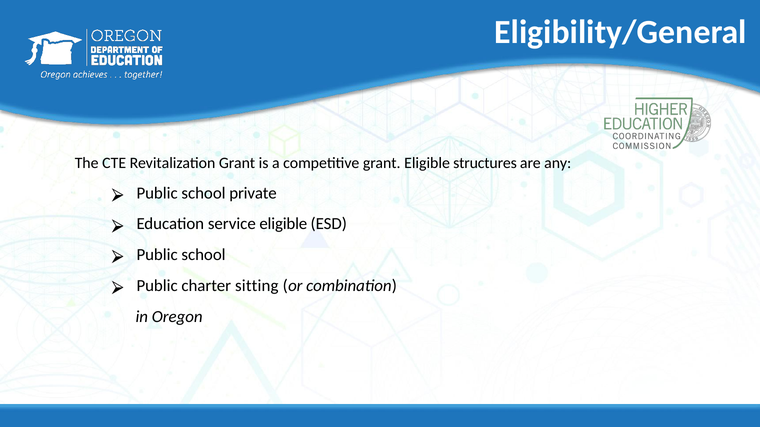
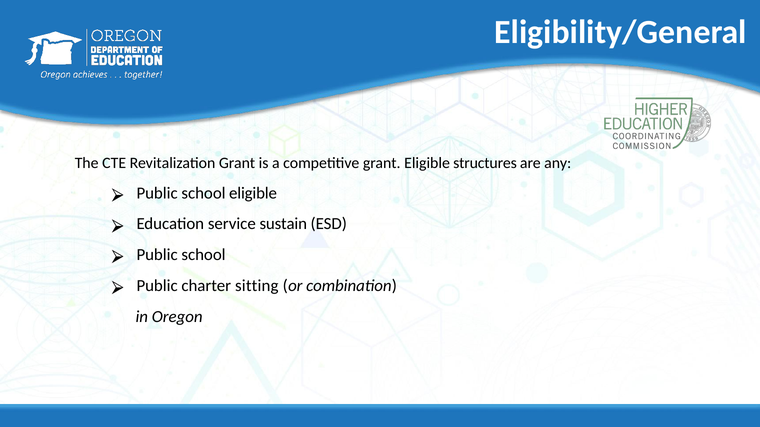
school private: private -> eligible
service eligible: eligible -> sustain
